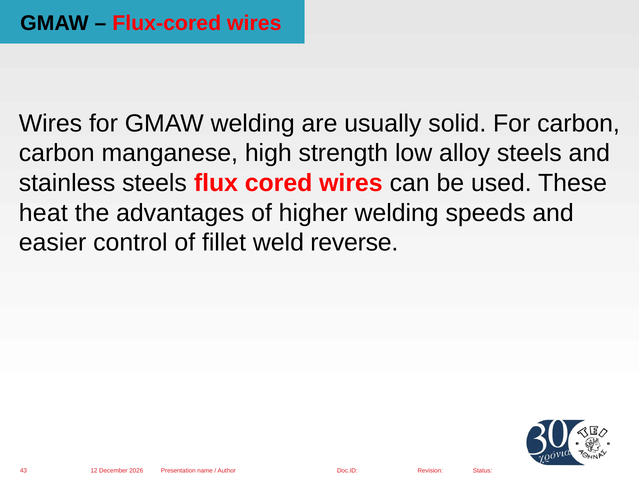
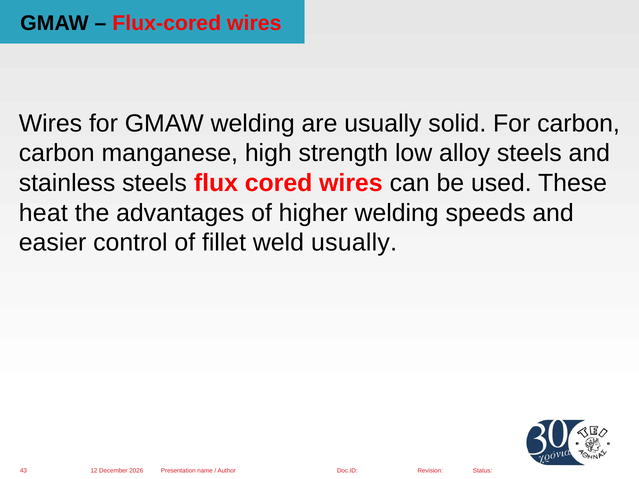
weld reverse: reverse -> usually
